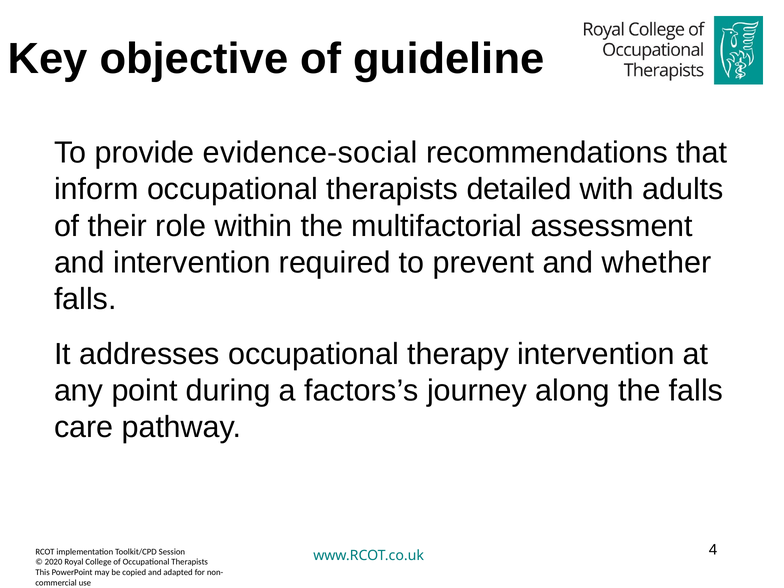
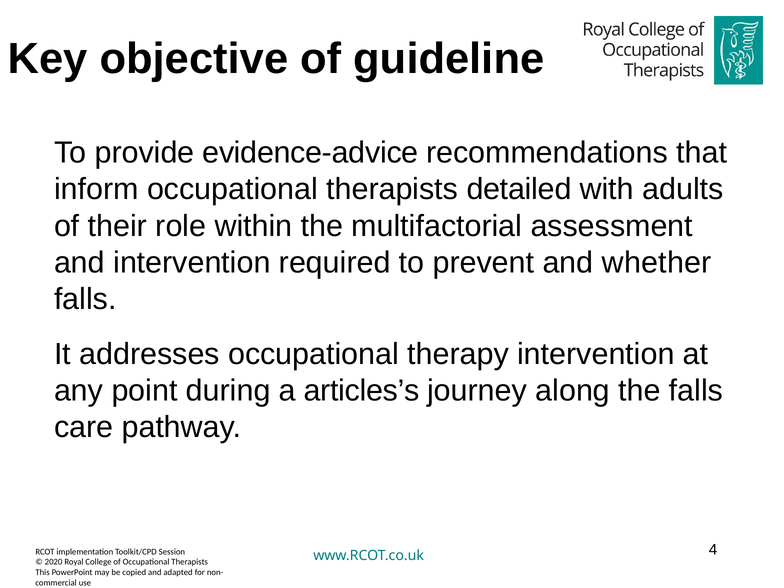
evidence-social: evidence-social -> evidence-advice
factors’s: factors’s -> articles’s
